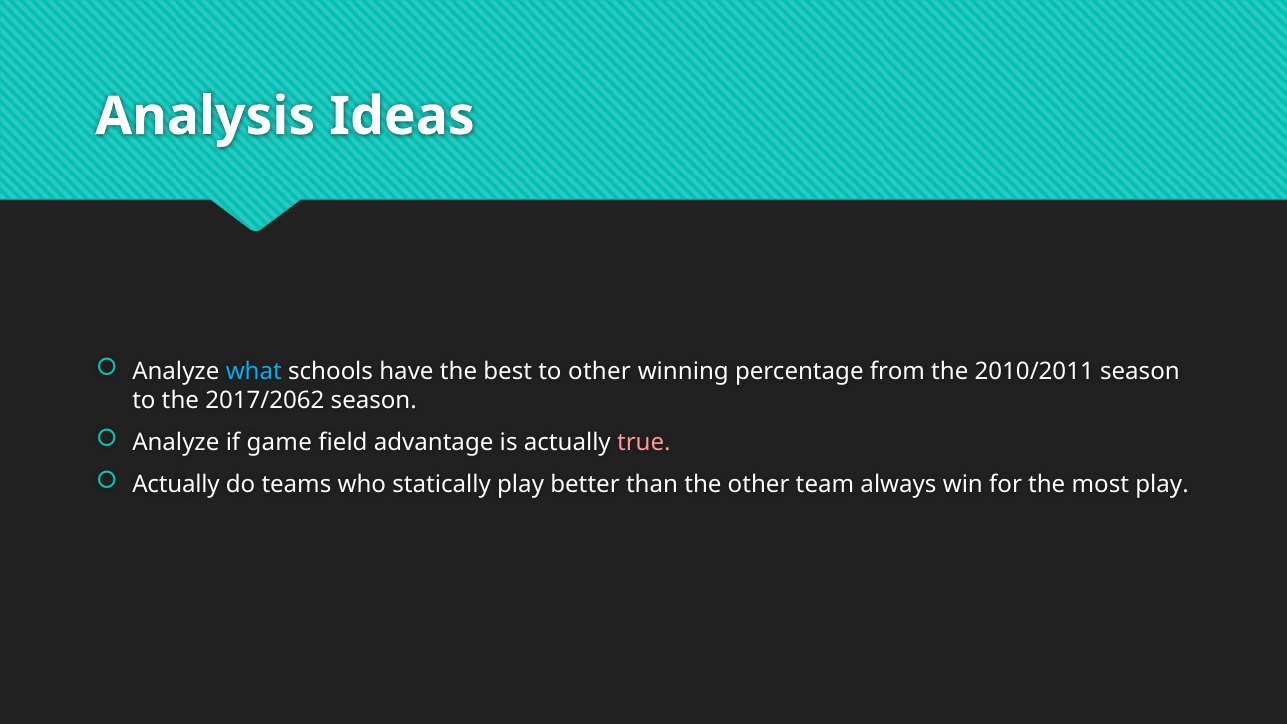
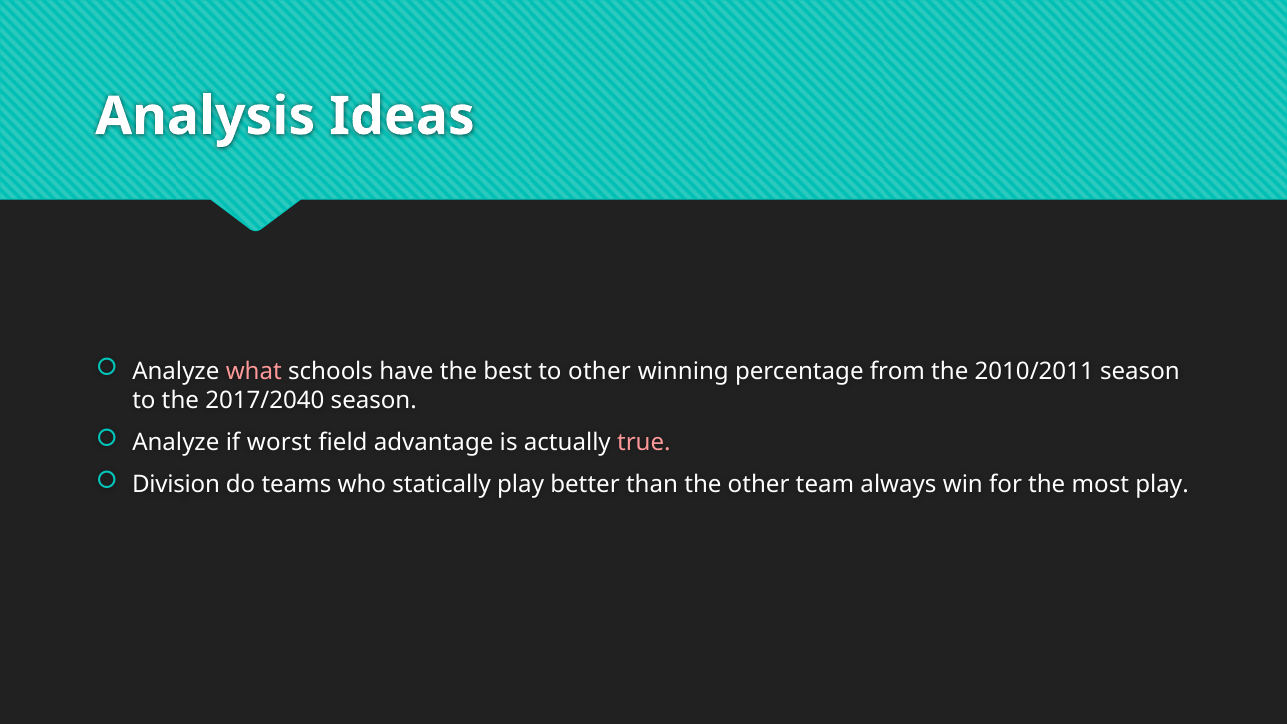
what colour: light blue -> pink
2017/2062: 2017/2062 -> 2017/2040
game: game -> worst
Actually at (176, 484): Actually -> Division
